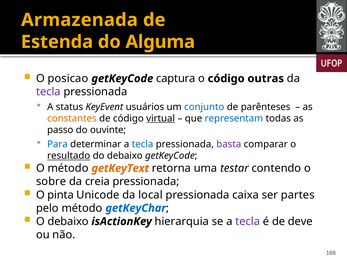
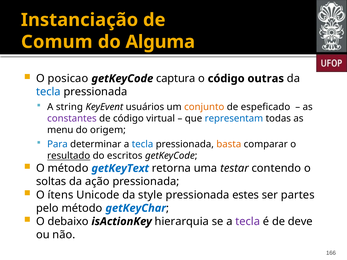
Armazenada: Armazenada -> Instanciação
Estenda: Estenda -> Comum
tecla at (48, 92) colour: purple -> blue
status: status -> string
conjunto colour: blue -> orange
parênteses: parênteses -> espeficado
constantes colour: orange -> purple
virtual underline: present -> none
passo: passo -> menu
ouvinte: ouvinte -> origem
basta colour: purple -> orange
do debaixo: debaixo -> escritos
getKeyText colour: orange -> blue
sobre: sobre -> soltas
creia: creia -> ação
pinta: pinta -> ítens
local: local -> style
caixa: caixa -> estes
